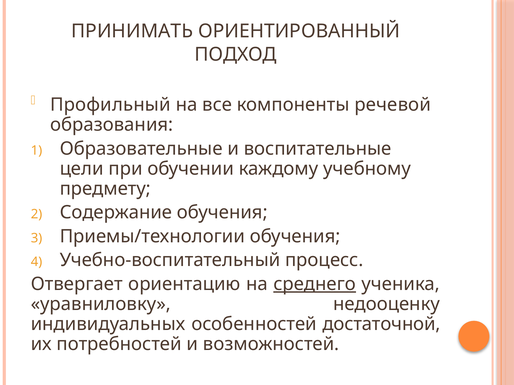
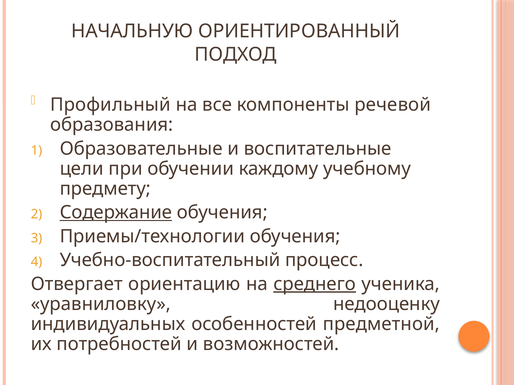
ПРИНИМАТЬ: ПРИНИМАТЬ -> НАЧАЛЬНУЮ
Содержание underline: none -> present
достаточной: достаточной -> предметной
